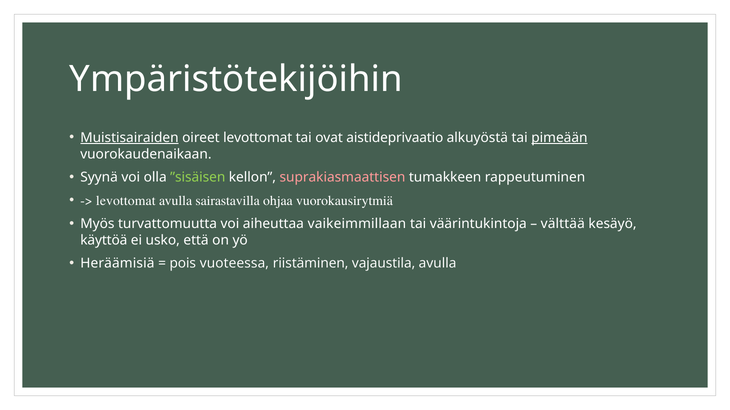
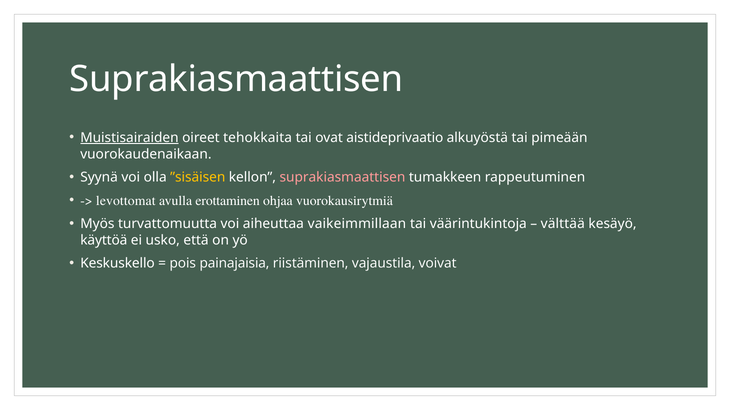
Ympäristötekijöihin at (236, 79): Ympäristötekijöihin -> Suprakiasmaattisen
oireet levottomat: levottomat -> tehokkaita
pimeään underline: present -> none
”sisäisen colour: light green -> yellow
sairastavilla: sairastavilla -> erottaminen
Heräämisiä: Heräämisiä -> Keskuskello
vuoteessa: vuoteessa -> painajaisia
vajaustila avulla: avulla -> voivat
